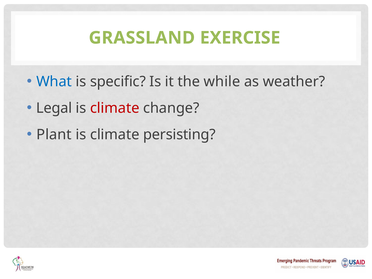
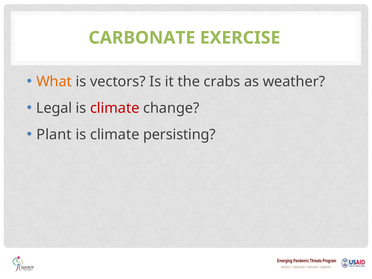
GRASSLAND: GRASSLAND -> CARBONATE
What colour: blue -> orange
specific: specific -> vectors
while: while -> crabs
